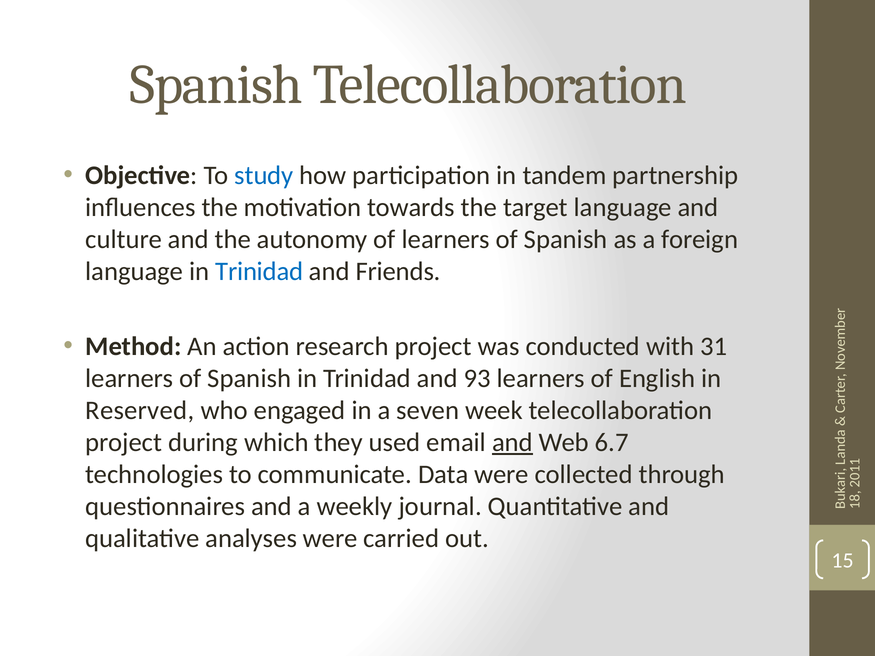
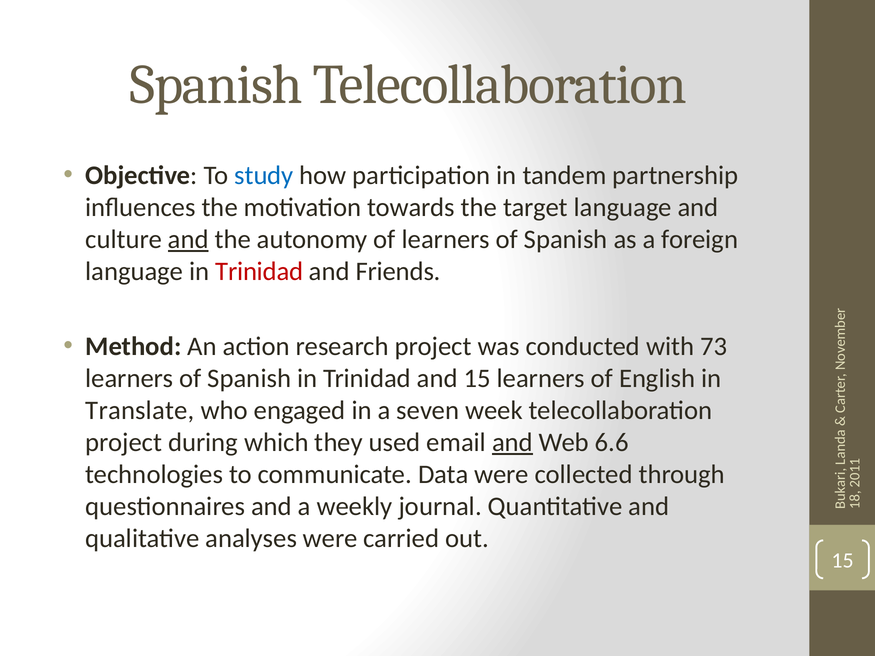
and at (188, 240) underline: none -> present
Trinidad at (259, 272) colour: blue -> red
31: 31 -> 73
and 93: 93 -> 15
Reserved: Reserved -> Translate
6.7: 6.7 -> 6.6
